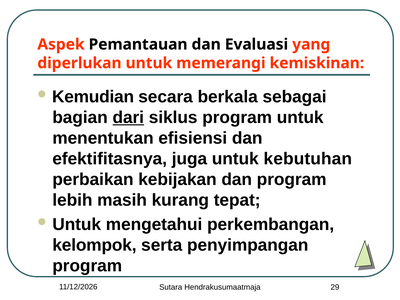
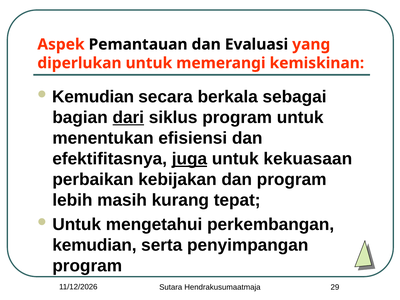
juga underline: none -> present
kebutuhan: kebutuhan -> kekuasaan
kelompok at (94, 245): kelompok -> kemudian
